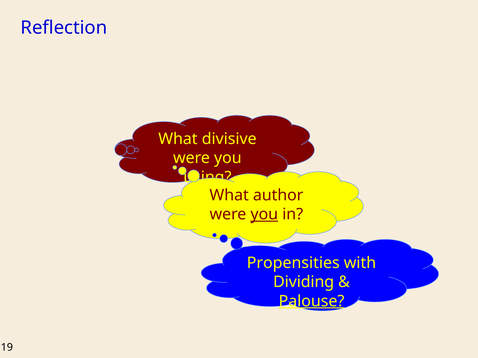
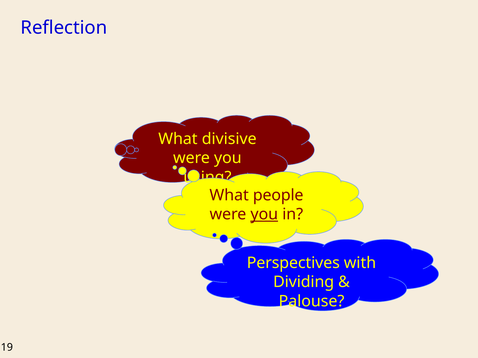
author: author -> people
Propensities: Propensities -> Perspectives
Palouse underline: present -> none
